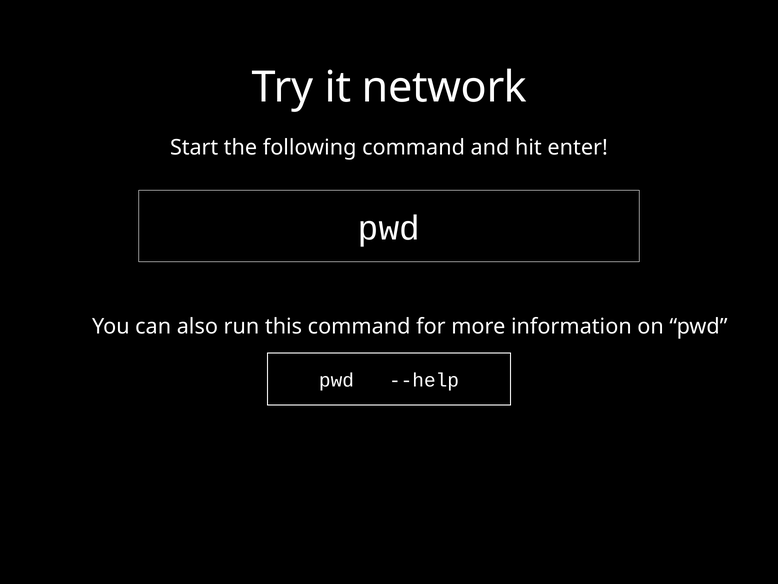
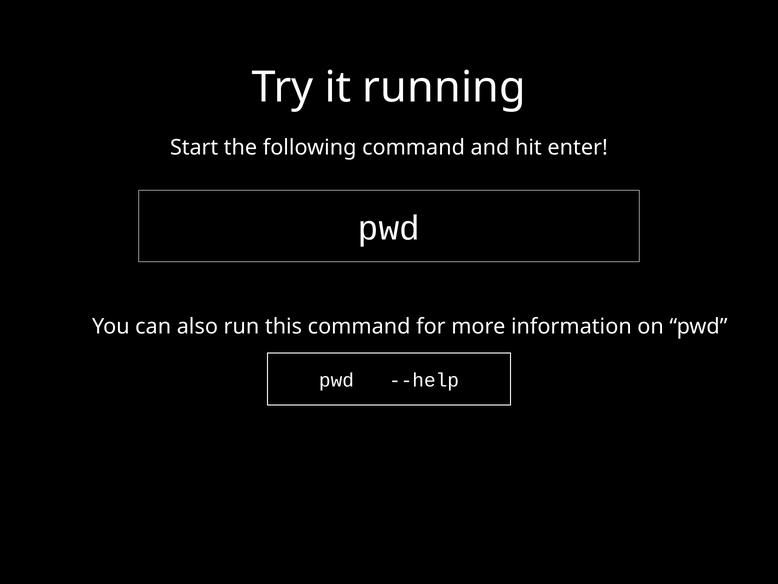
network: network -> running
